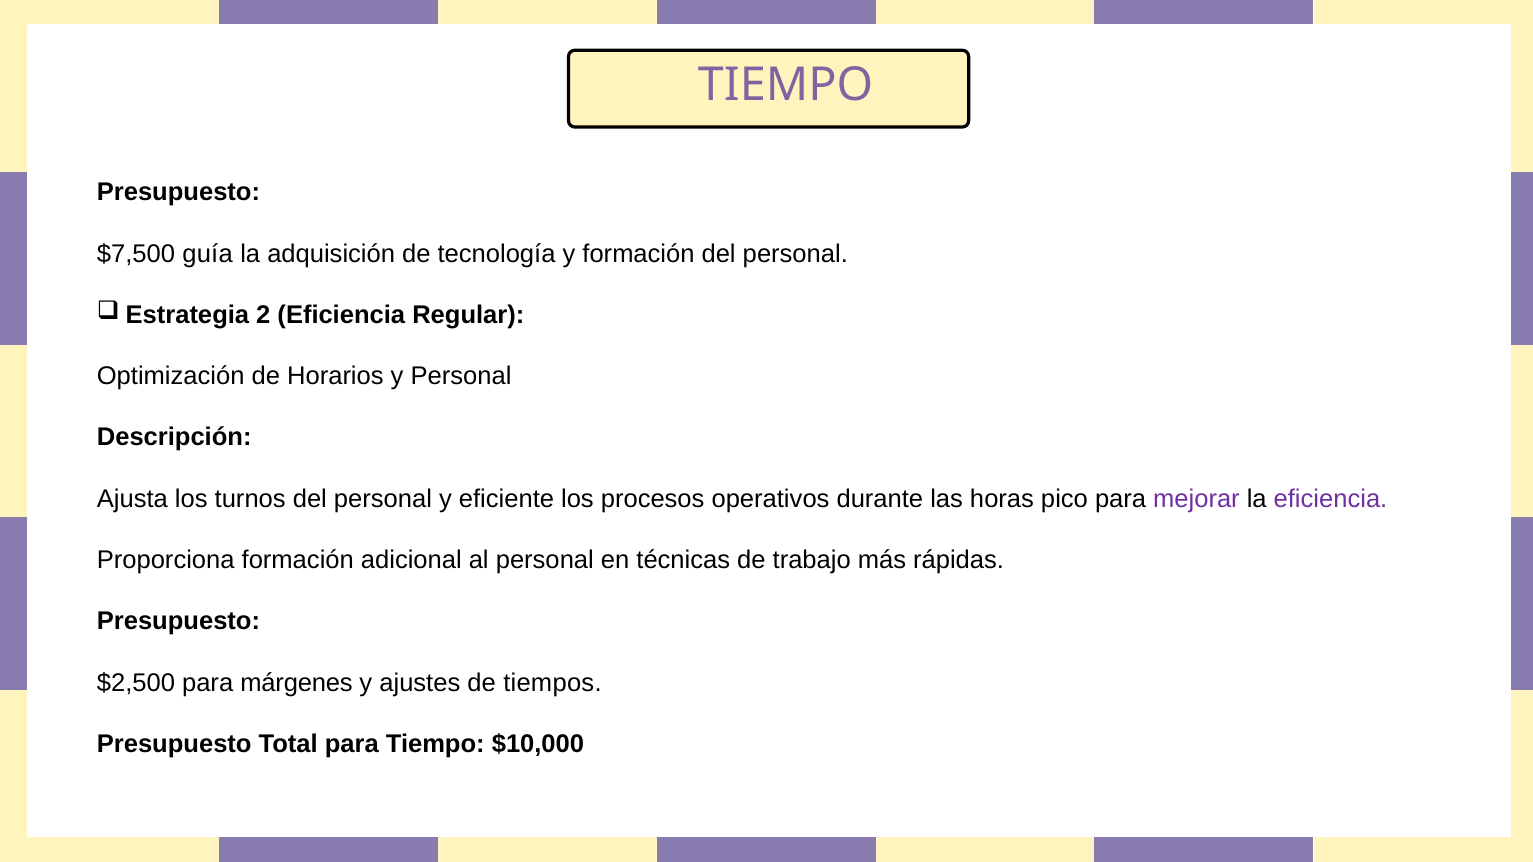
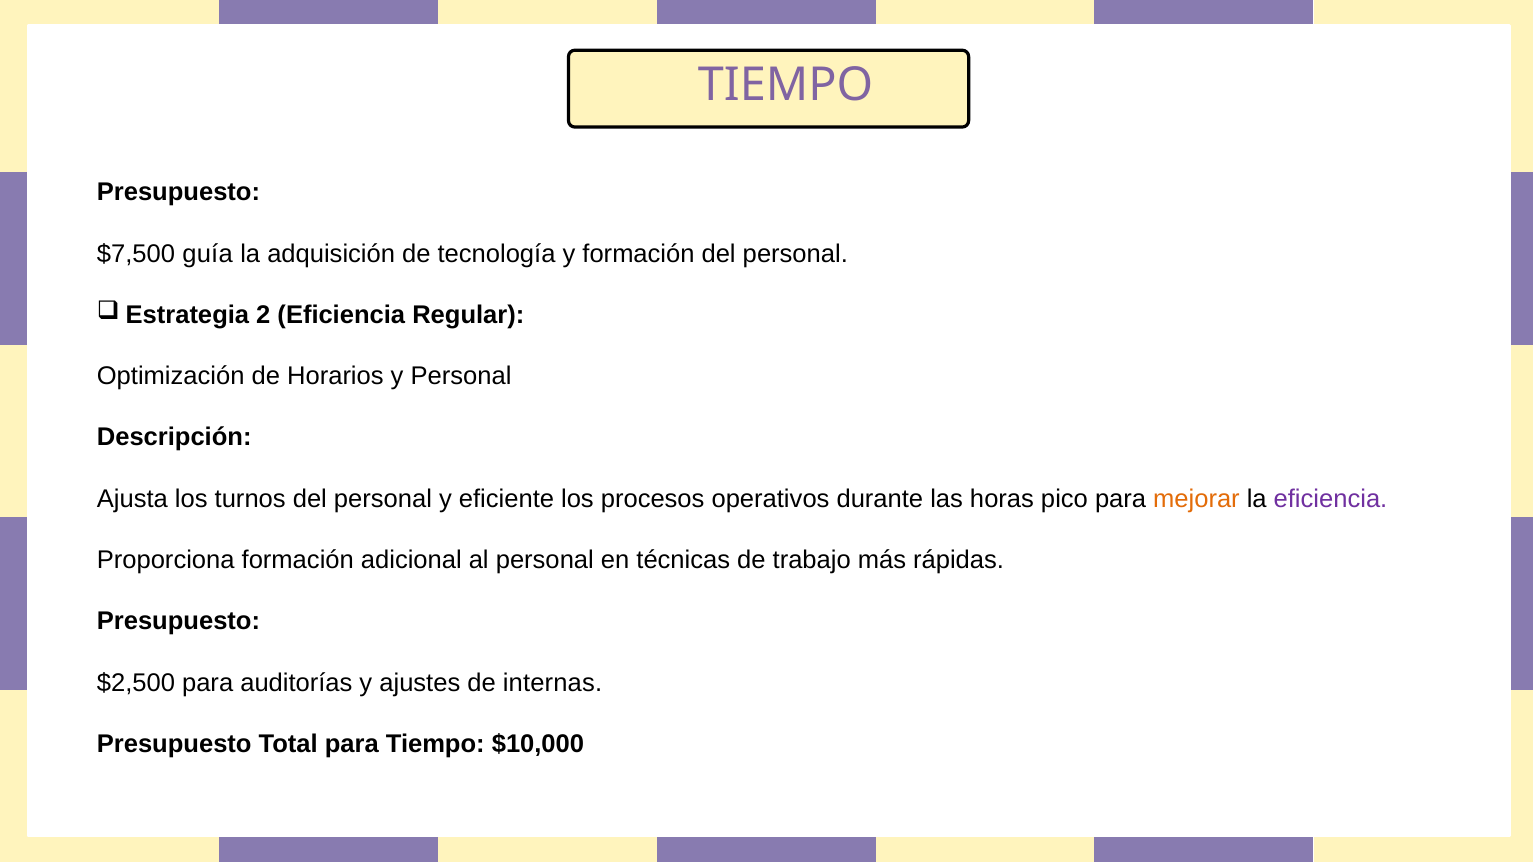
mejorar colour: purple -> orange
márgenes: márgenes -> auditorías
tiempos: tiempos -> internas
